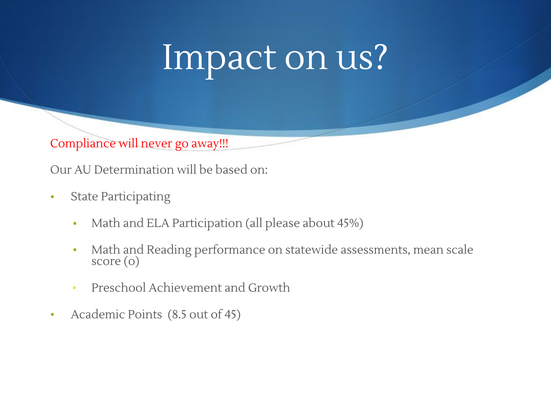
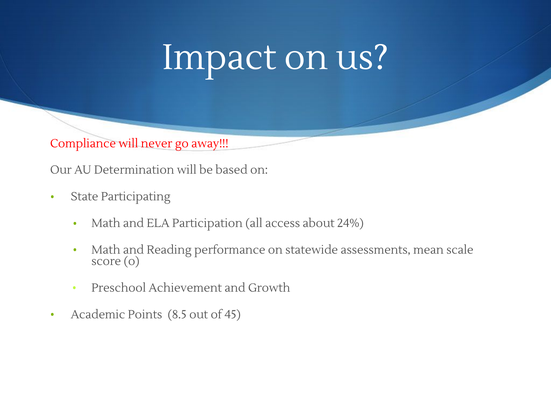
please: please -> access
45%: 45% -> 24%
